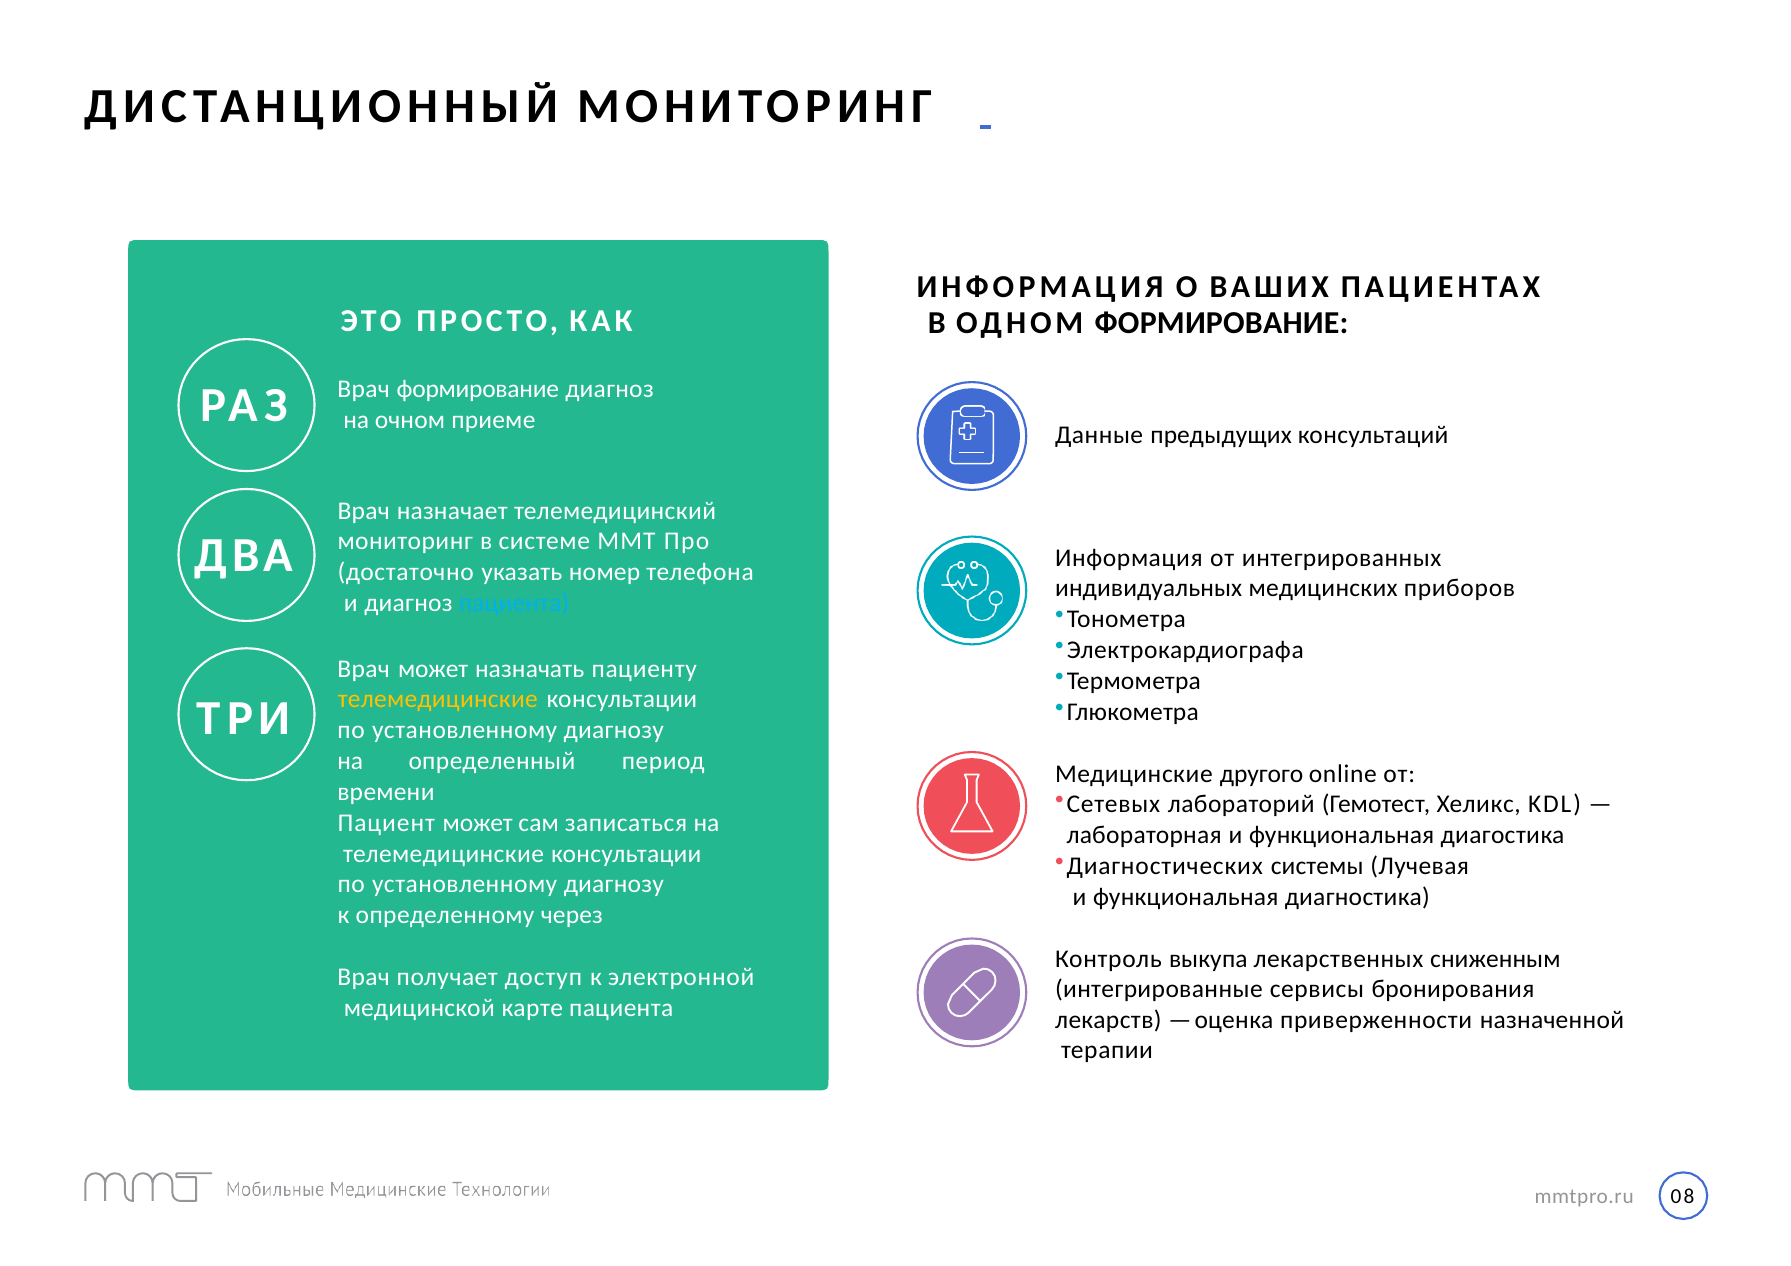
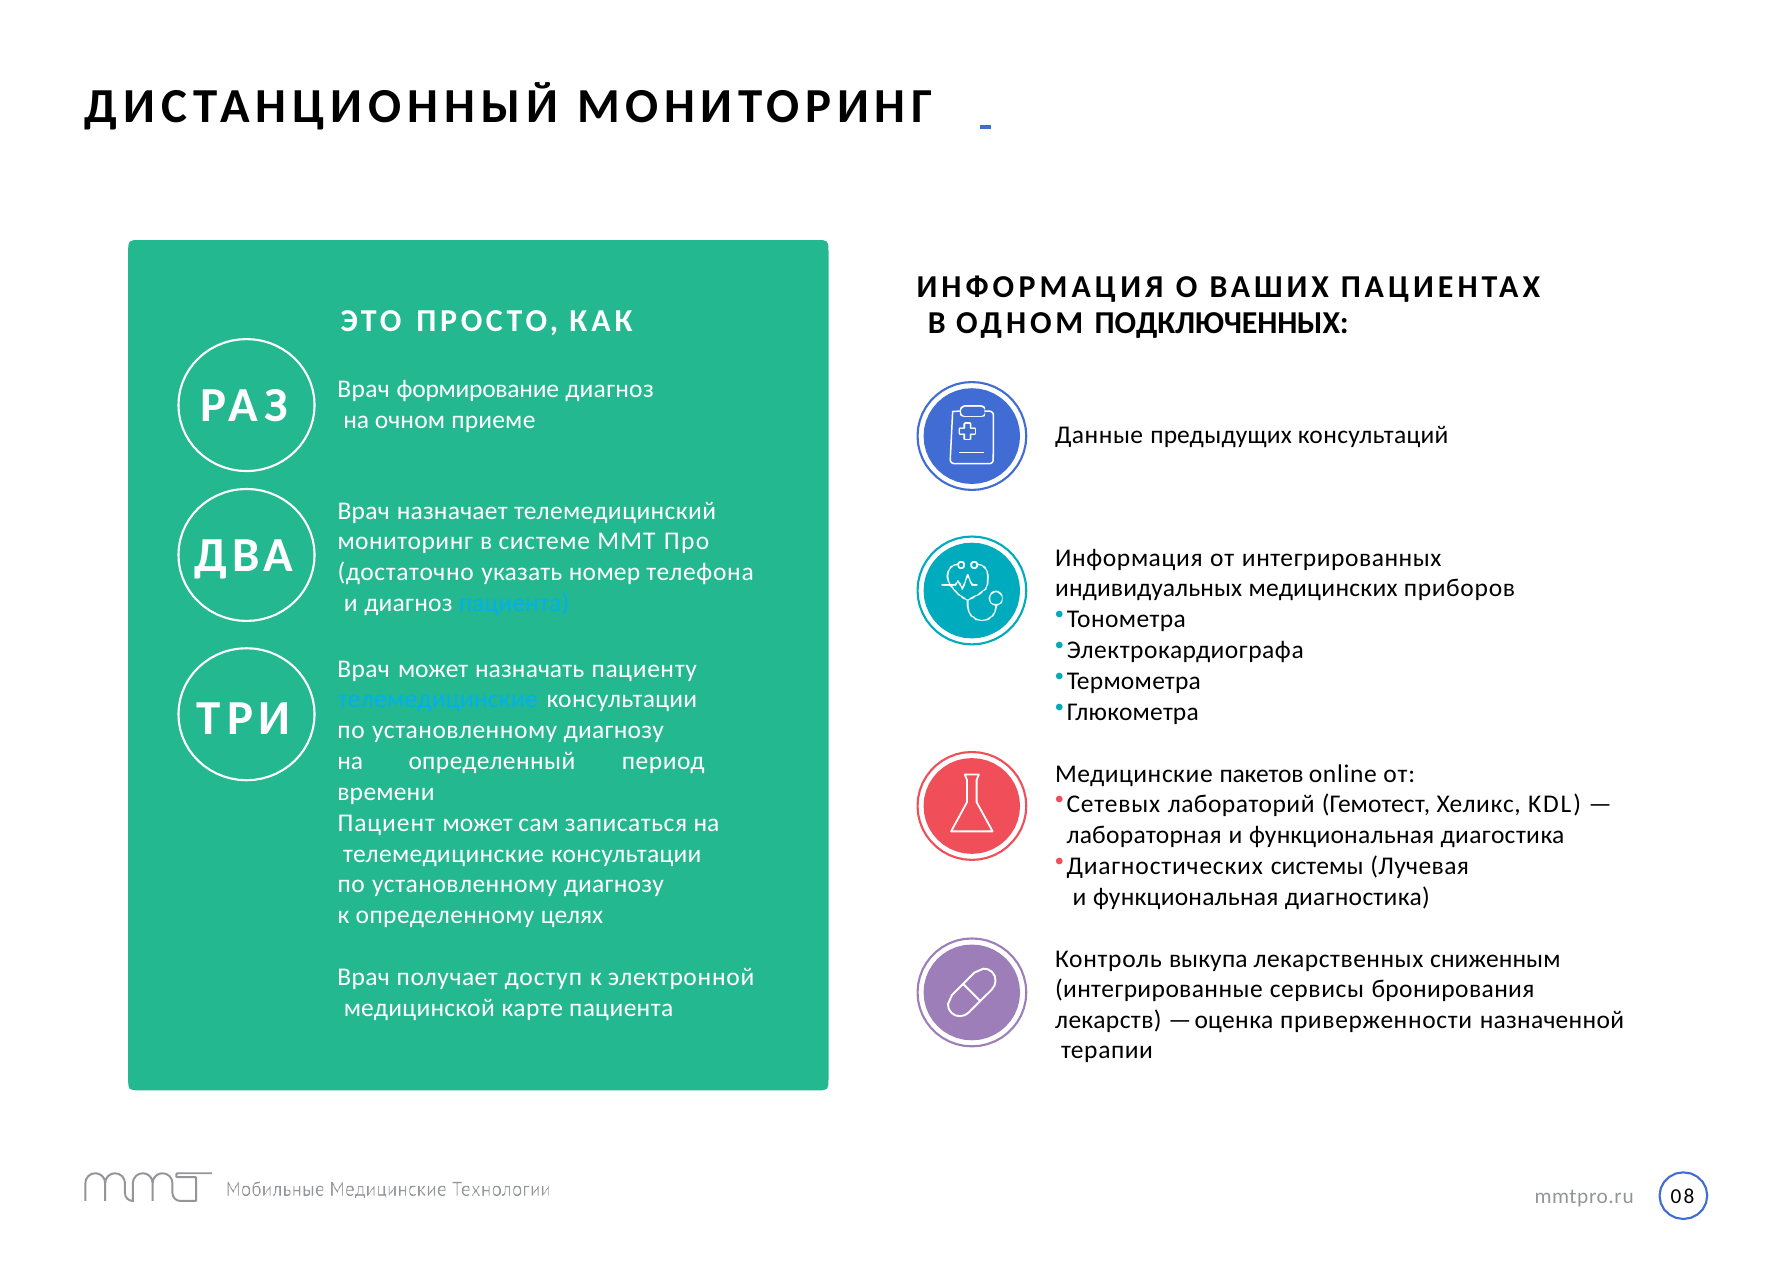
ОДНОМ ФОРМИРОВАНИЕ: ФОРМИРОВАНИЕ -> ПОДКЛЮЧЕННЫХ
телемедицинские at (438, 700) colour: yellow -> light blue
другого: другого -> пакетов
через: через -> целях
